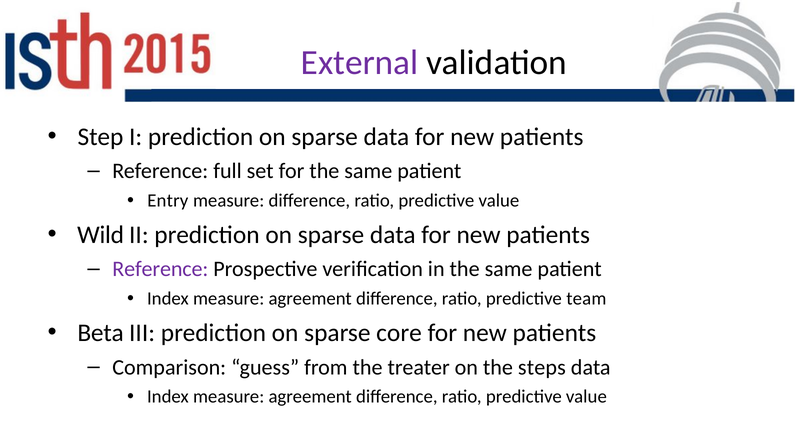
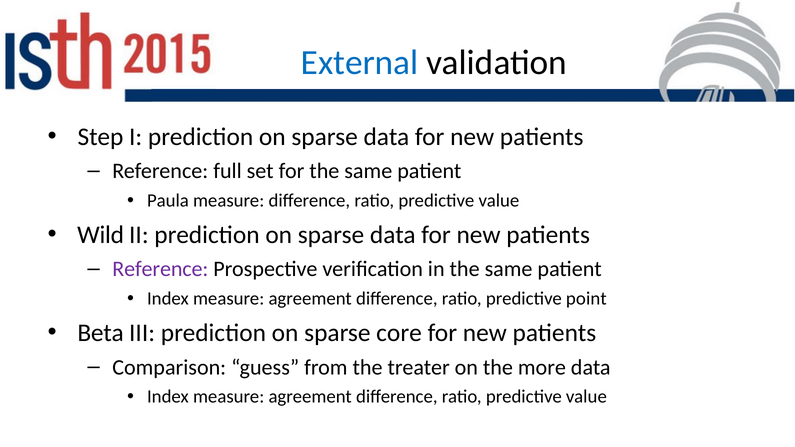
External colour: purple -> blue
Entry: Entry -> Paula
team: team -> point
steps: steps -> more
